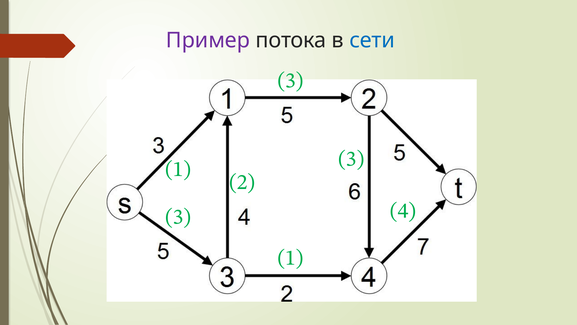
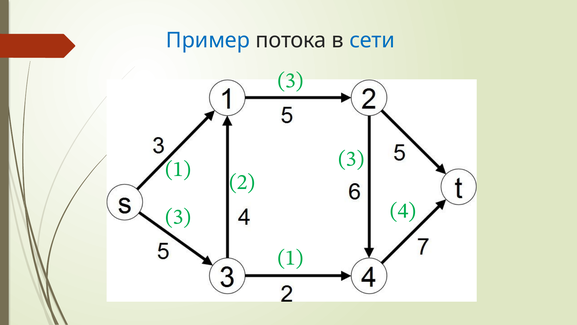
Пример colour: purple -> blue
